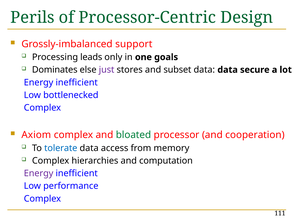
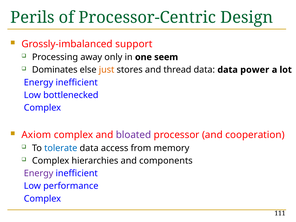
leads: leads -> away
goals: goals -> seem
just colour: purple -> orange
subset: subset -> thread
secure: secure -> power
bloated colour: green -> purple
computation: computation -> components
